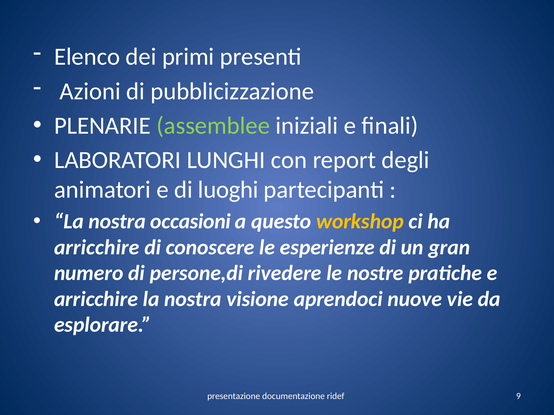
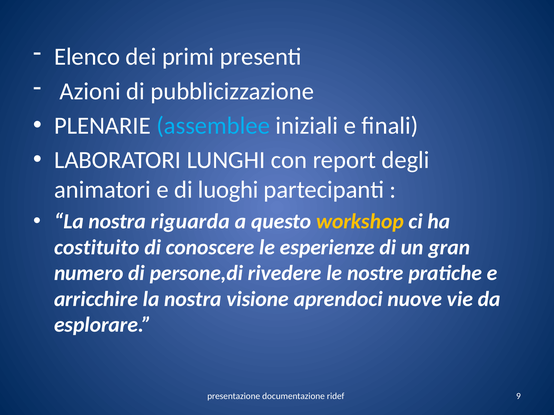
assemblee colour: light green -> light blue
occasioni: occasioni -> riguarda
arricchire at (97, 248): arricchire -> costituito
